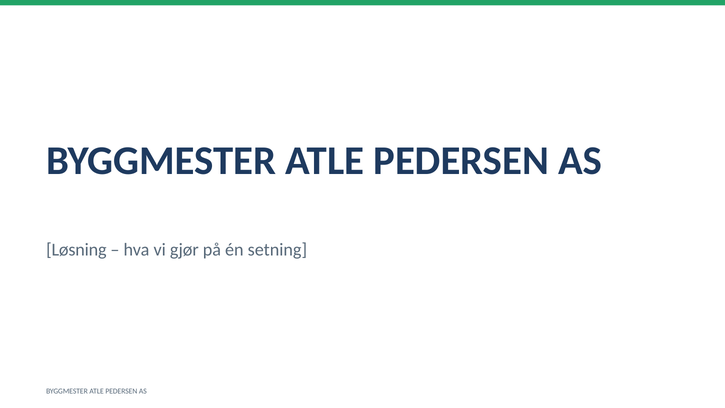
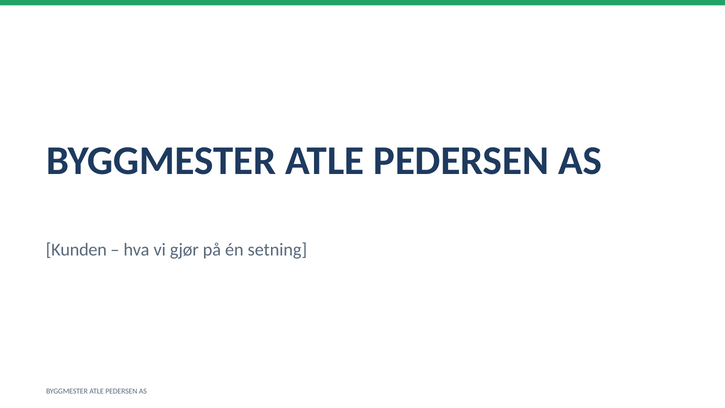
Løsning: Løsning -> Kunden
